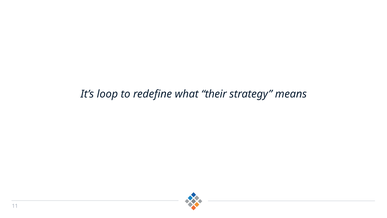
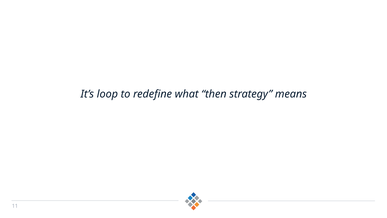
their: their -> then
